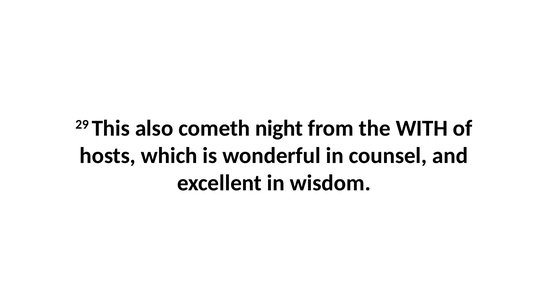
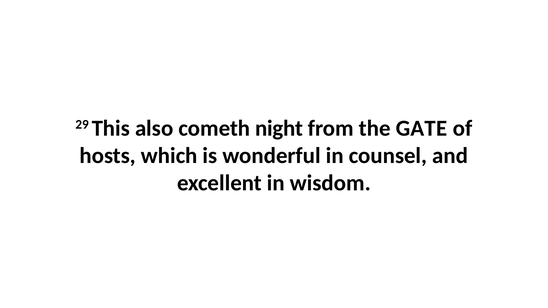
WITH: WITH -> GATE
